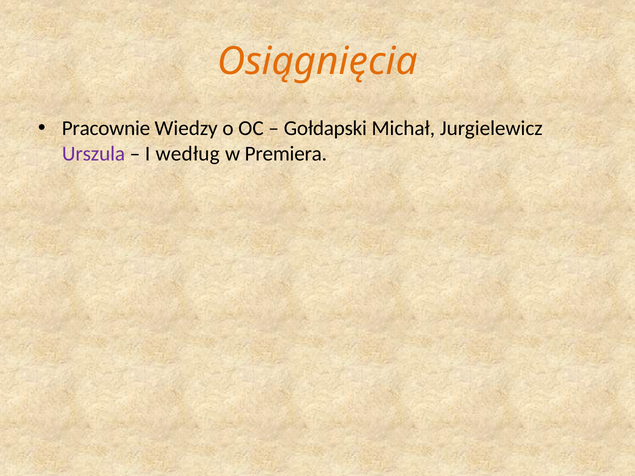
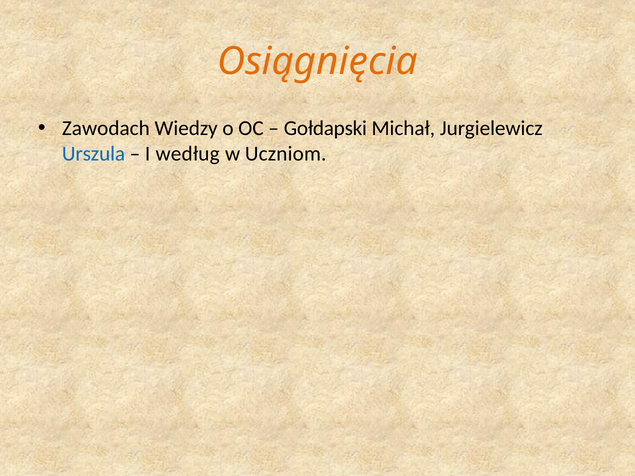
Pracownie: Pracownie -> Zawodach
Urszula colour: purple -> blue
Premiera: Premiera -> Uczniom
